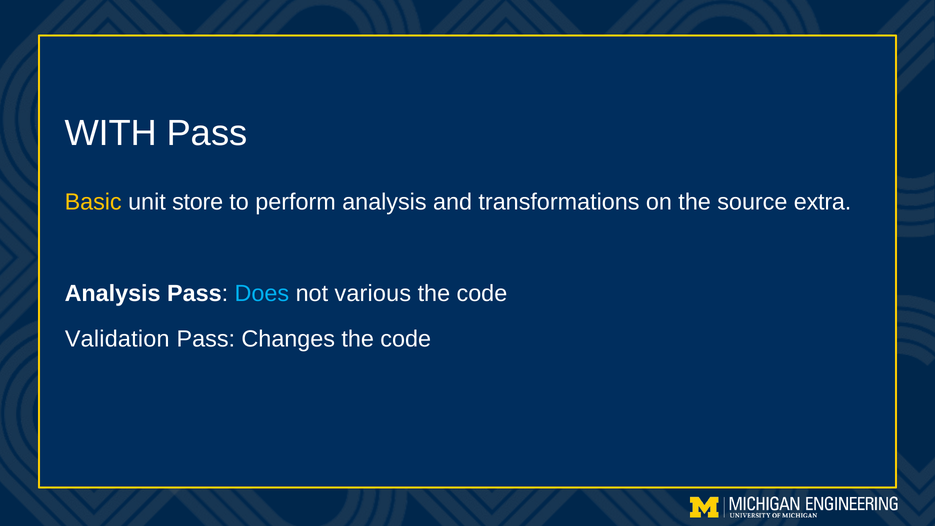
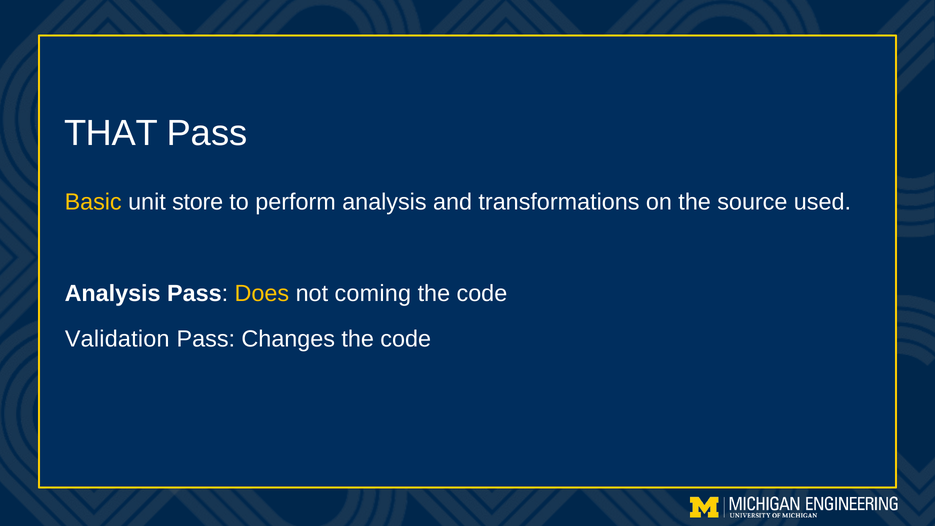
WITH: WITH -> THAT
extra: extra -> used
Does colour: light blue -> yellow
various: various -> coming
